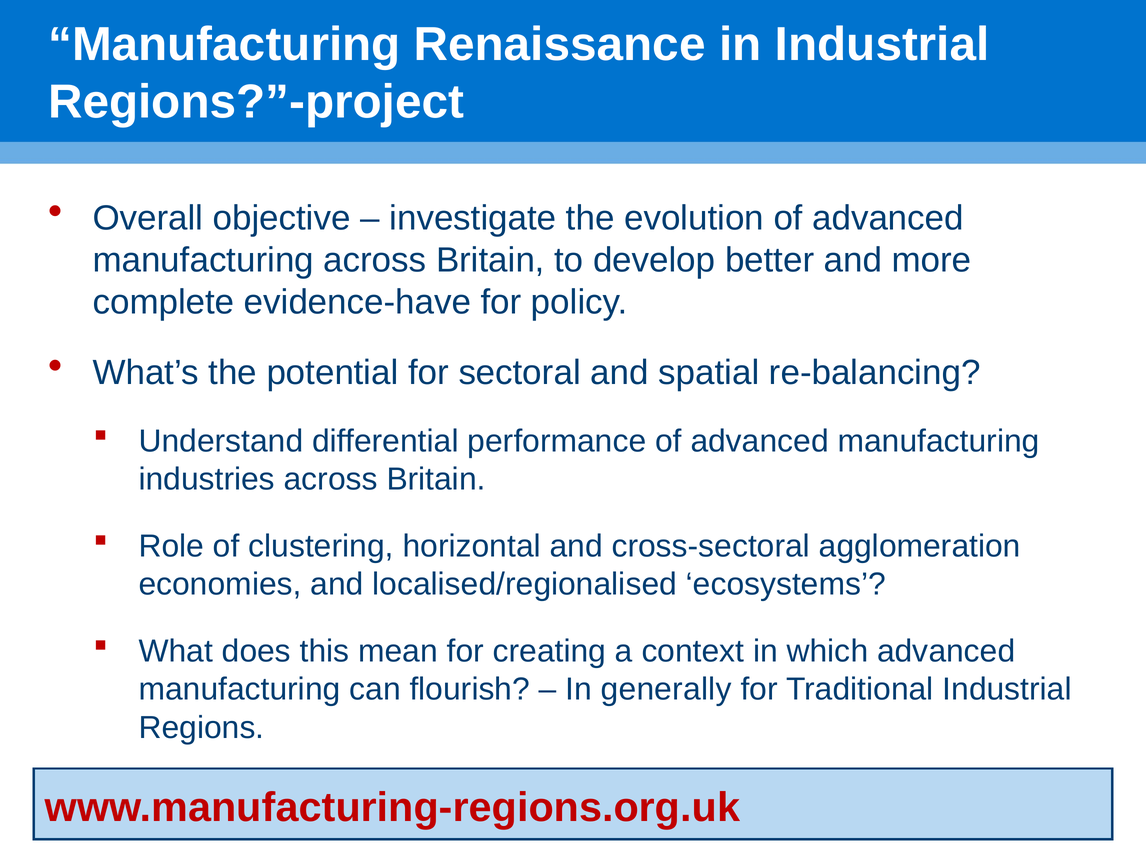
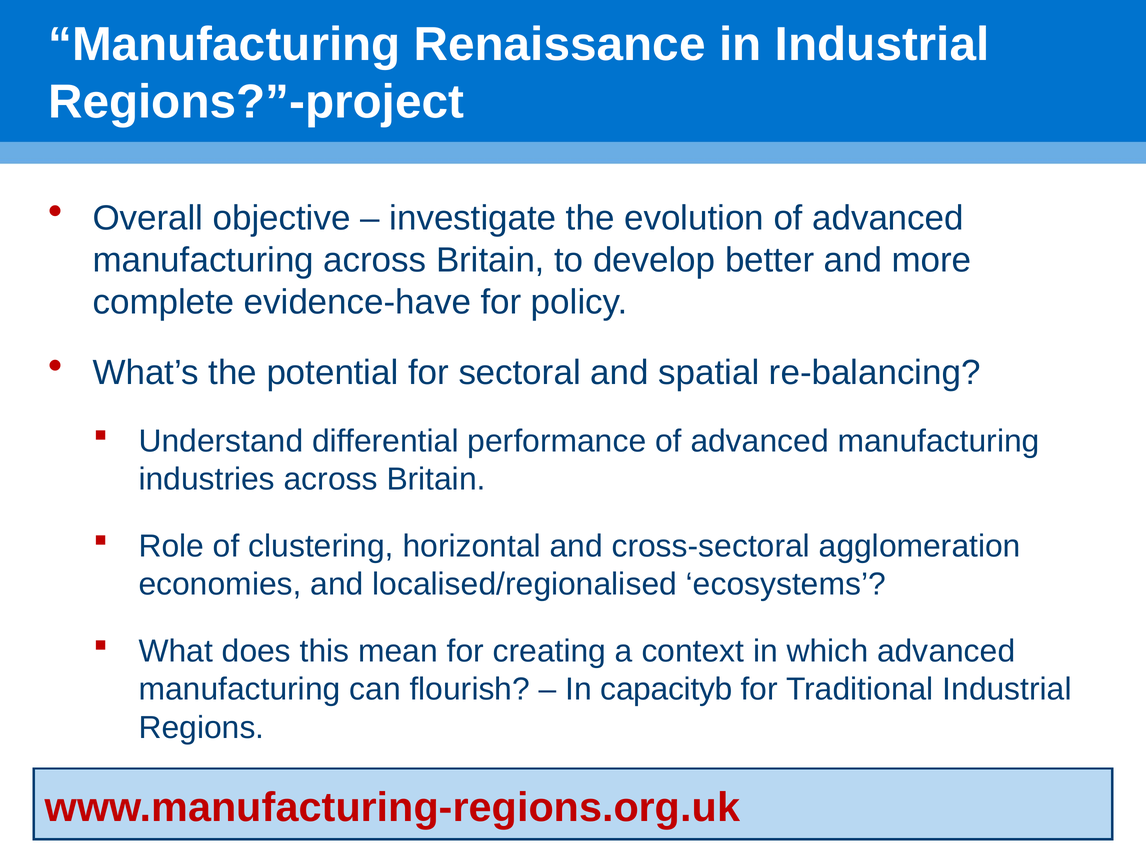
generally: generally -> capacityb
